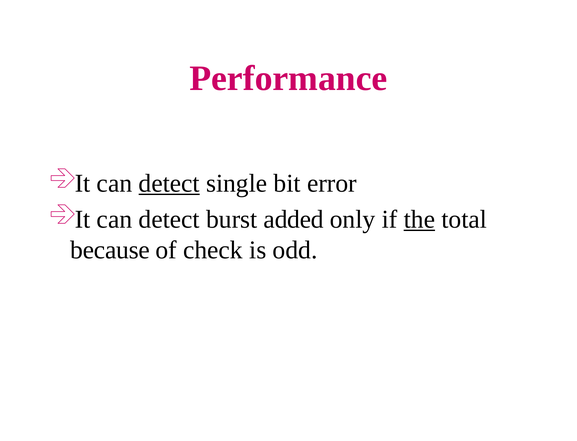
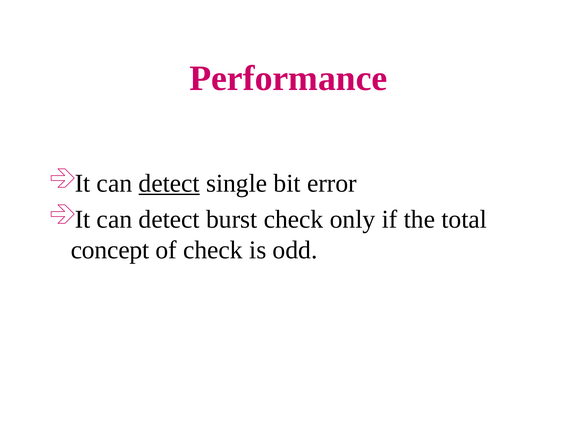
burst added: added -> check
the underline: present -> none
because: because -> concept
